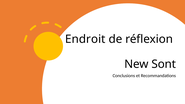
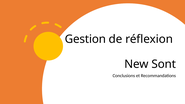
Endroit: Endroit -> Gestion
